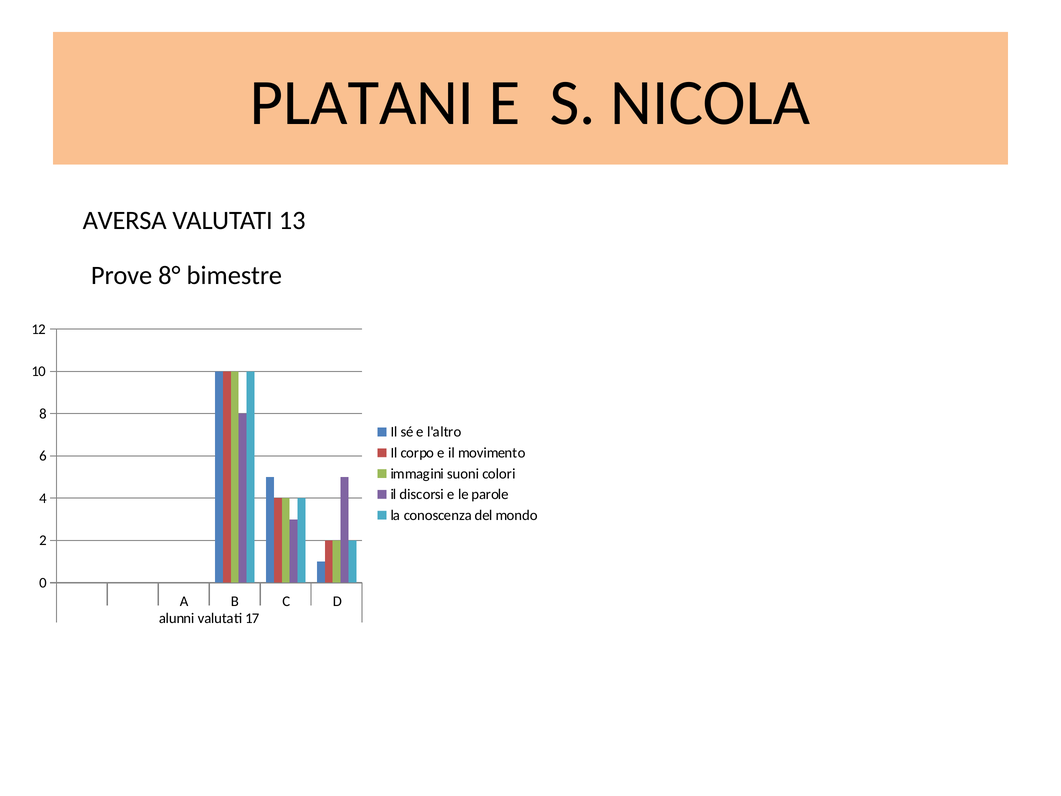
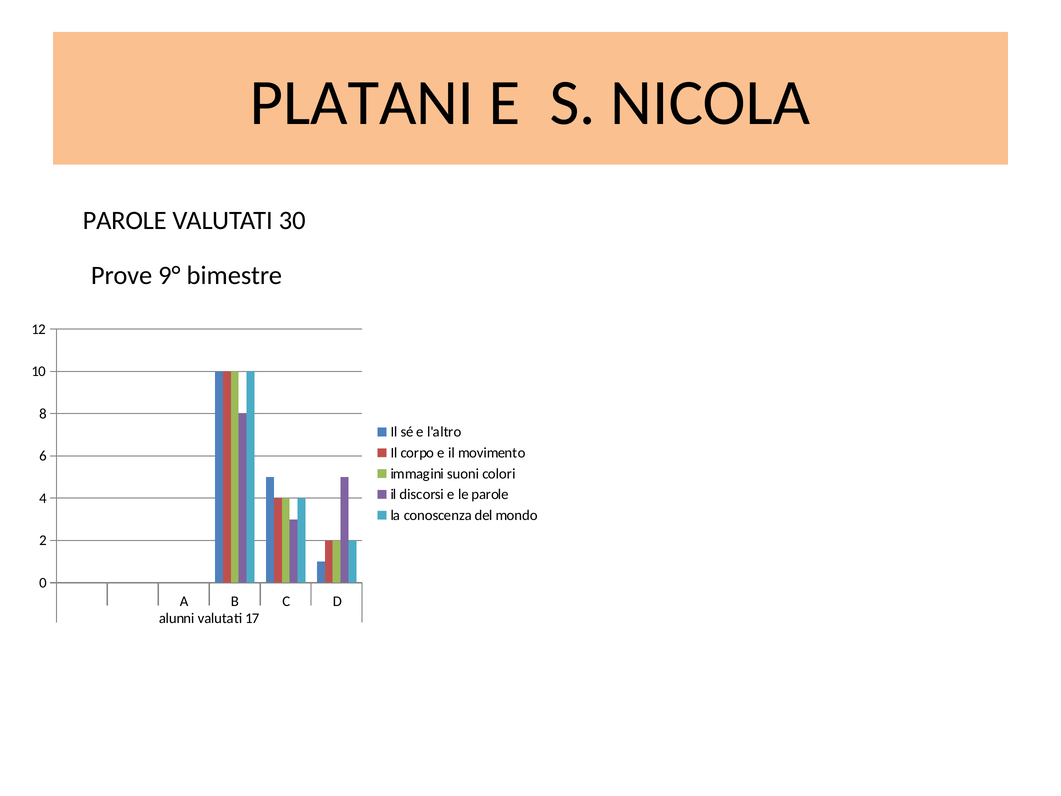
AVERSA at (125, 220): AVERSA -> PAROLE
13: 13 -> 30
8°: 8° -> 9°
